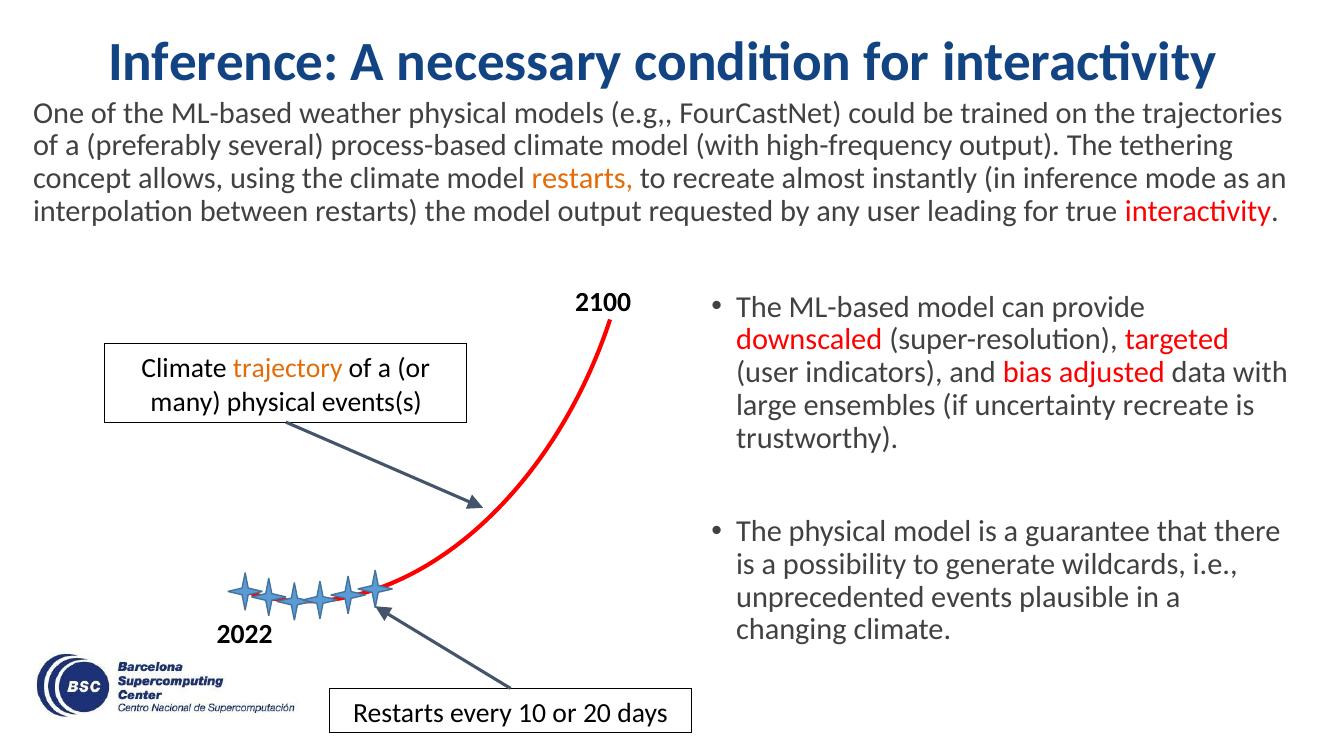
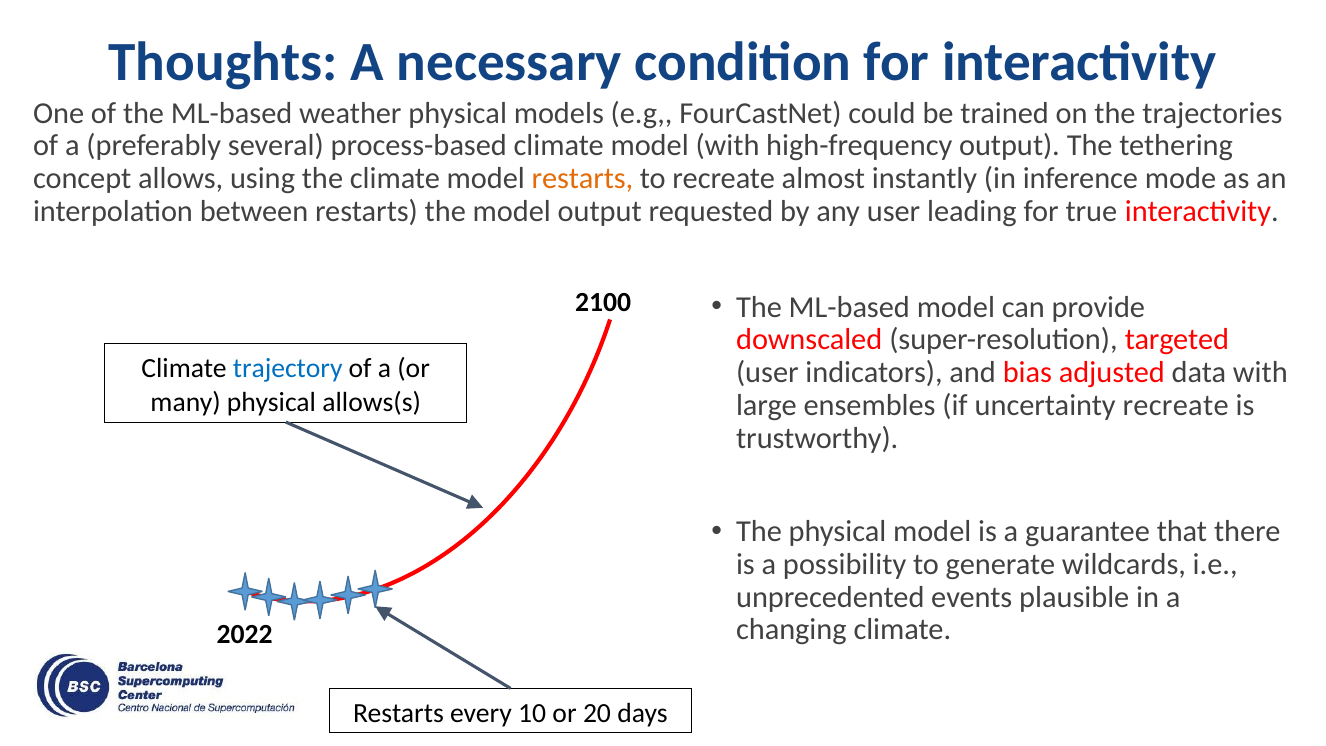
Inference at (223, 62): Inference -> Thoughts
trajectory colour: orange -> blue
events(s: events(s -> allows(s
